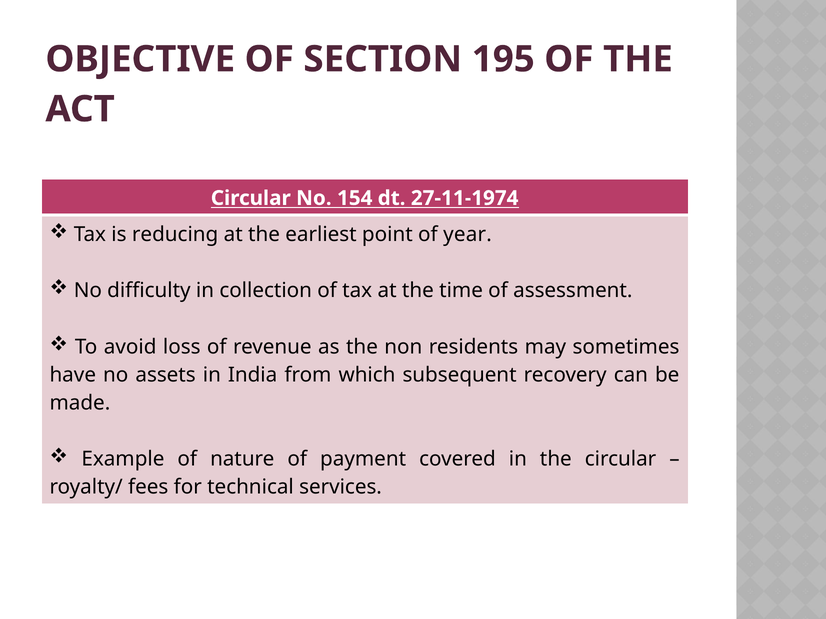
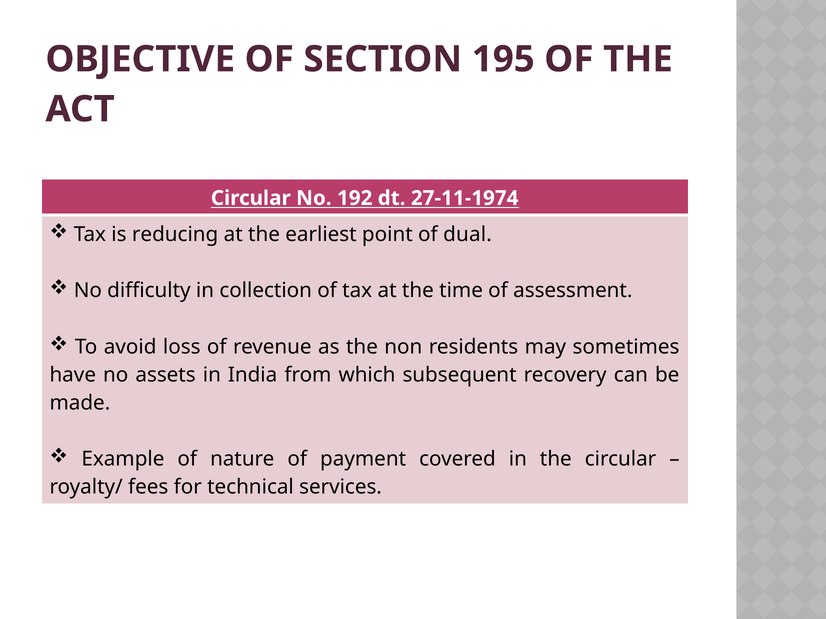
154: 154 -> 192
year: year -> dual
